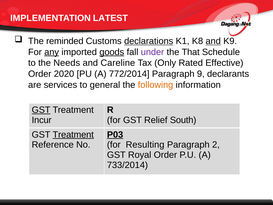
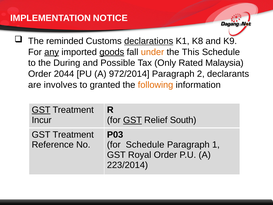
LATEST: LATEST -> NOTICE
and at (213, 41) underline: present -> none
under colour: purple -> orange
That: That -> This
Needs: Needs -> During
Careline: Careline -> Possible
Effective: Effective -> Malaysia
2020: 2020 -> 2044
772/2014: 772/2014 -> 972/2014
9: 9 -> 2
services: services -> involves
general: general -> granted
GST at (132, 120) underline: none -> present
Treatment at (73, 134) underline: present -> none
P03 underline: present -> none
for Resulting: Resulting -> Schedule
2: 2 -> 1
733/2014: 733/2014 -> 223/2014
